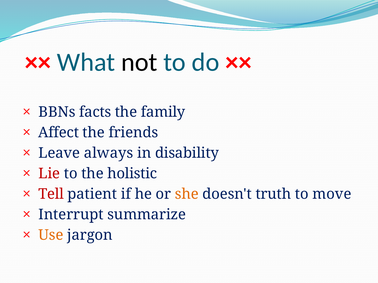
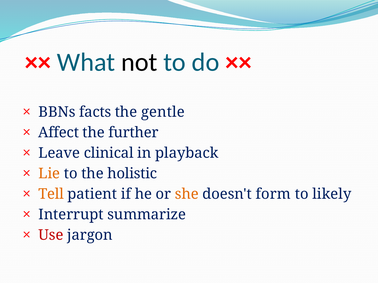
family: family -> gentle
friends: friends -> further
always: always -> clinical
disability: disability -> playback
Lie colour: red -> orange
Tell colour: red -> orange
truth: truth -> form
move: move -> likely
Use colour: orange -> red
